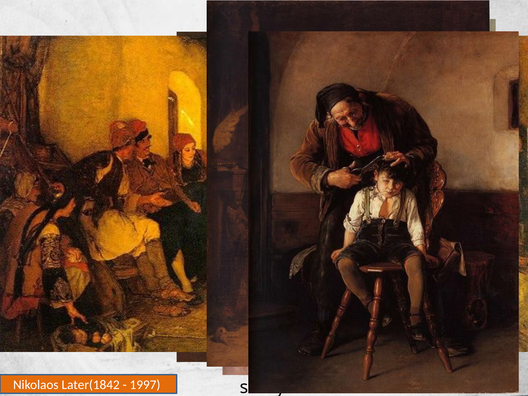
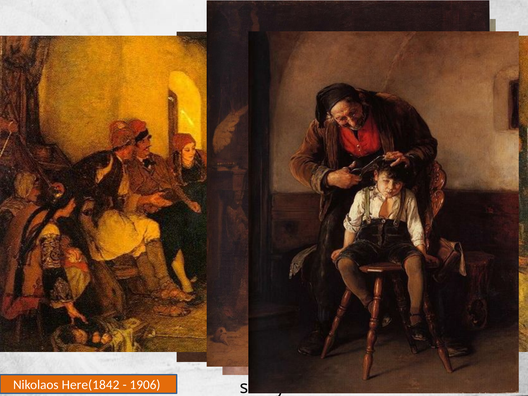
Later(1842: Later(1842 -> Here(1842
1997: 1997 -> 1906
